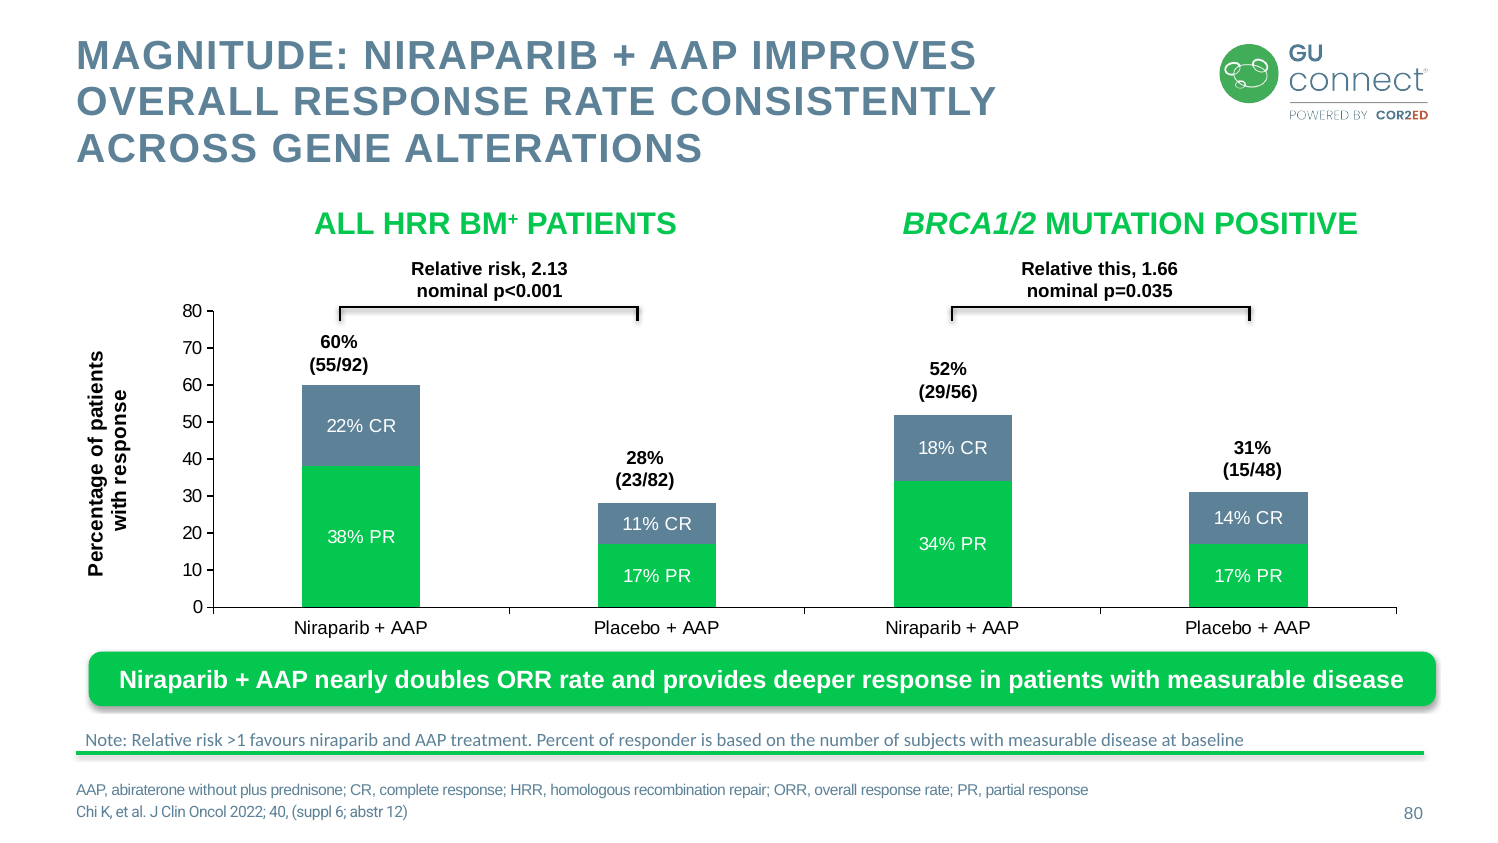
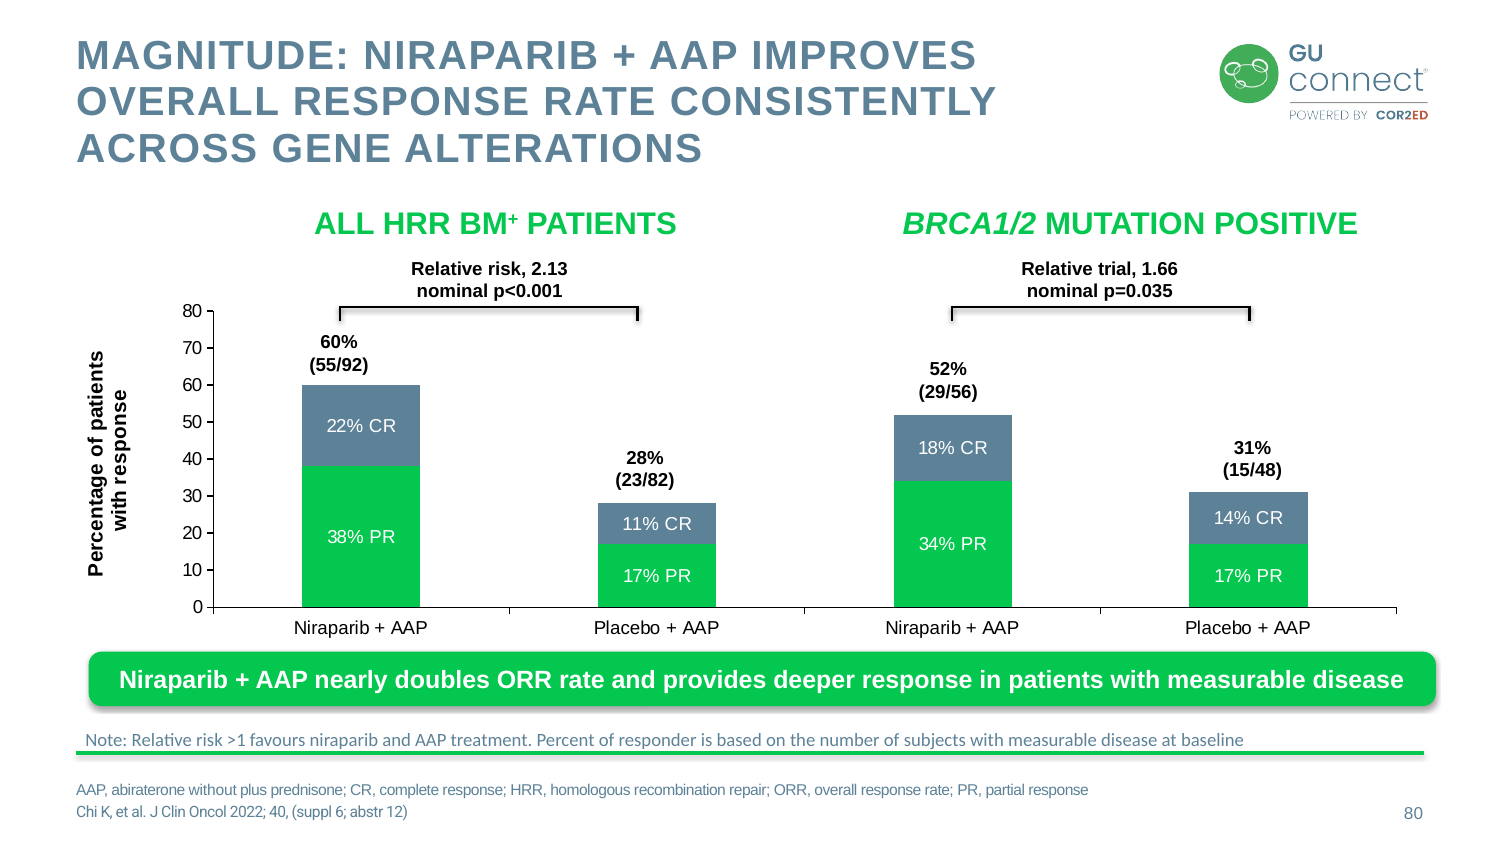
this: this -> trial
